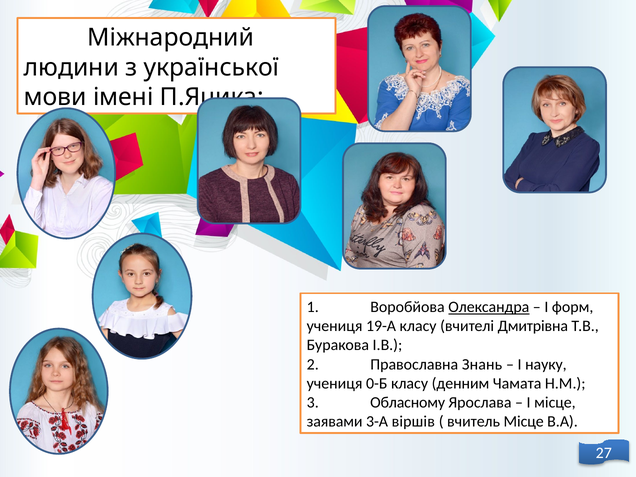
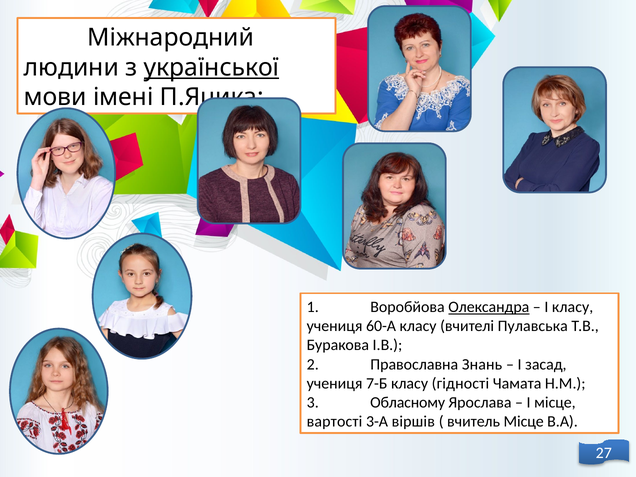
української underline: none -> present
І форм: форм -> класу
19-А: 19-А -> 60-А
Дмитрівна: Дмитрівна -> Пулавська
науку: науку -> засад
0-Б: 0-Б -> 7-Б
денним: денним -> гідності
заявами: заявами -> вартості
